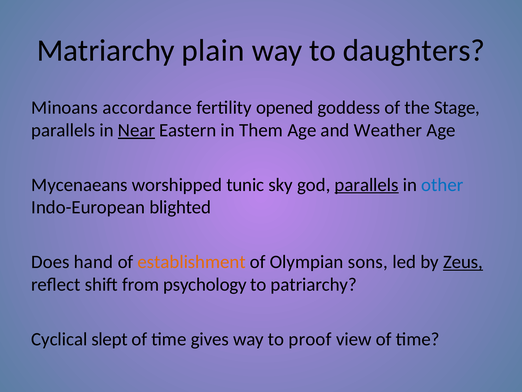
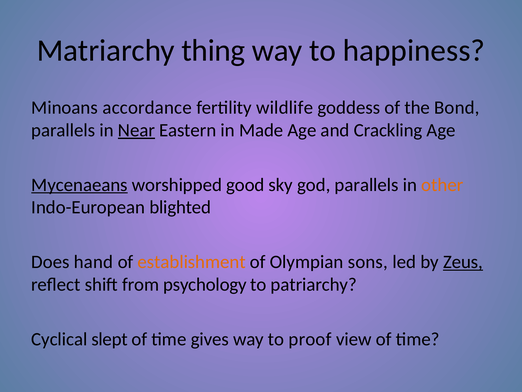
plain: plain -> thing
daughters: daughters -> happiness
opened: opened -> wildlife
Stage: Stage -> Bond
Them: Them -> Made
Weather: Weather -> Crackling
Mycenaeans underline: none -> present
tunic: tunic -> good
parallels at (367, 185) underline: present -> none
other colour: blue -> orange
